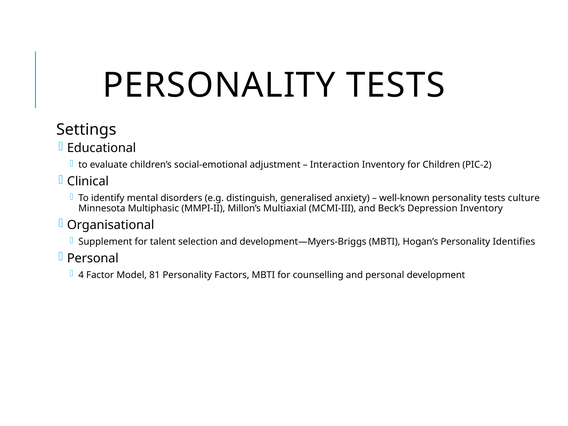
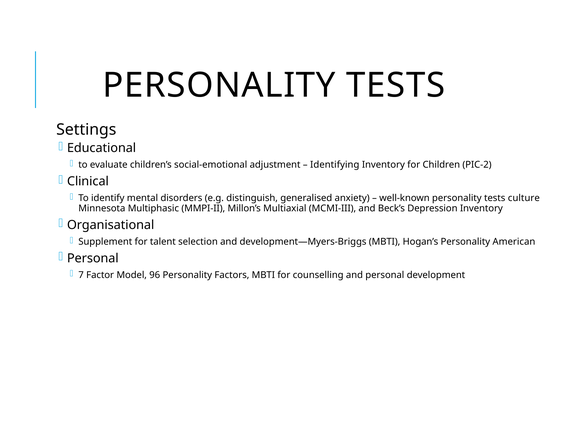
Interaction: Interaction -> Identifying
Identifies: Identifies -> American
4: 4 -> 7
81: 81 -> 96
